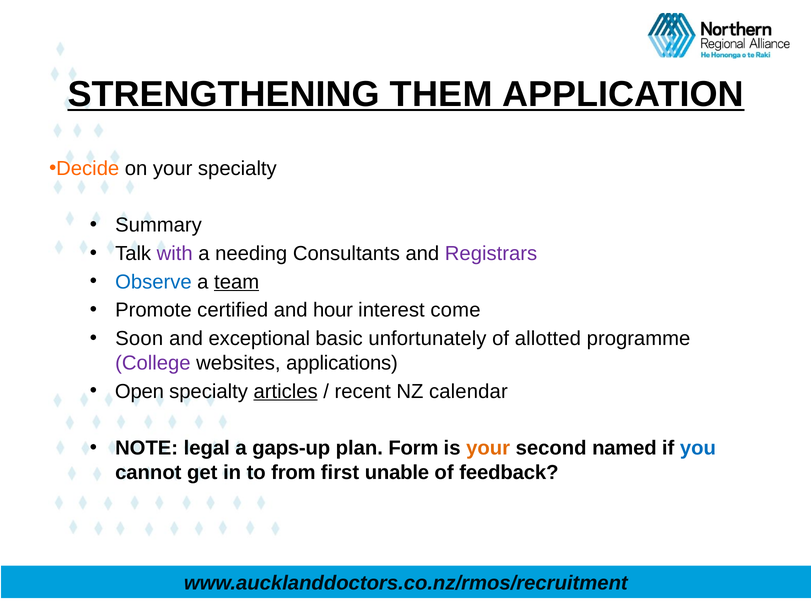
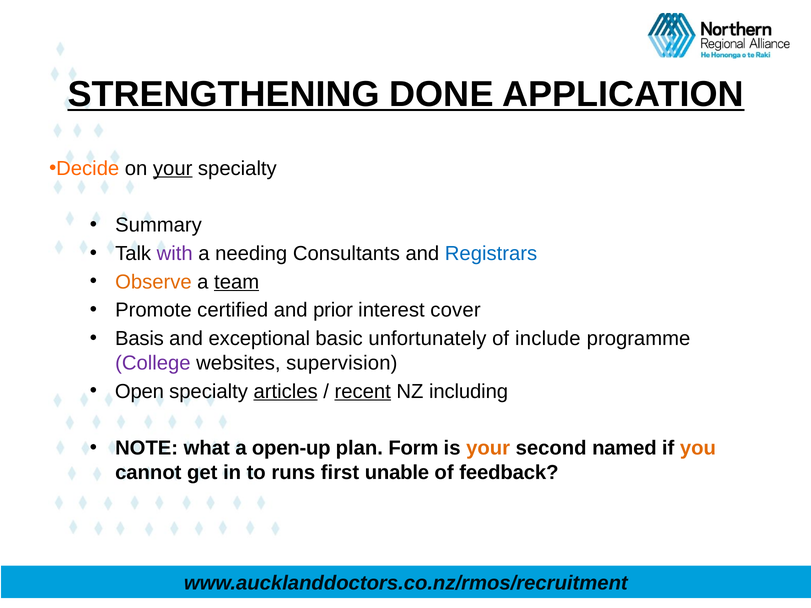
THEM: THEM -> DONE
your at (173, 168) underline: none -> present
Registrars colour: purple -> blue
Observe colour: blue -> orange
hour: hour -> prior
come: come -> cover
Soon: Soon -> Basis
allotted: allotted -> include
applications: applications -> supervision
recent underline: none -> present
calendar: calendar -> including
legal: legal -> what
gaps-up: gaps-up -> open-up
you colour: blue -> orange
from: from -> runs
